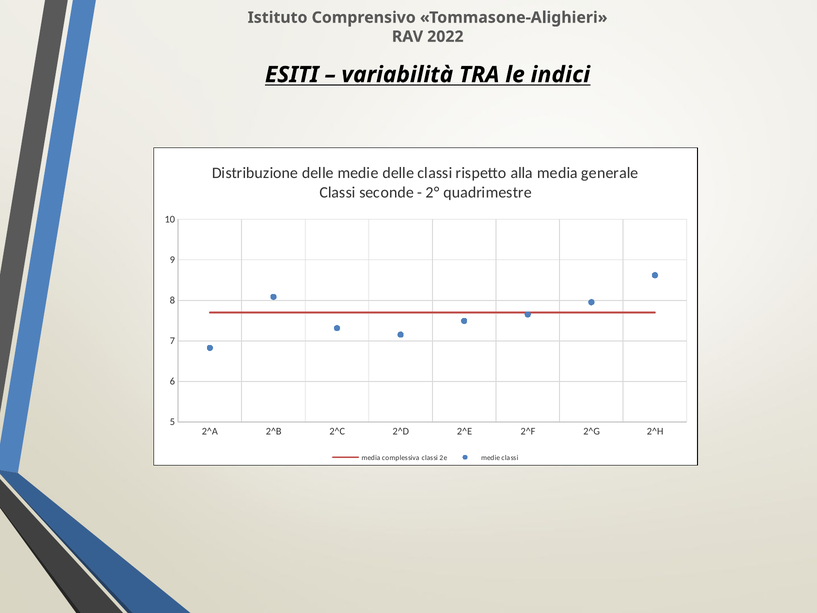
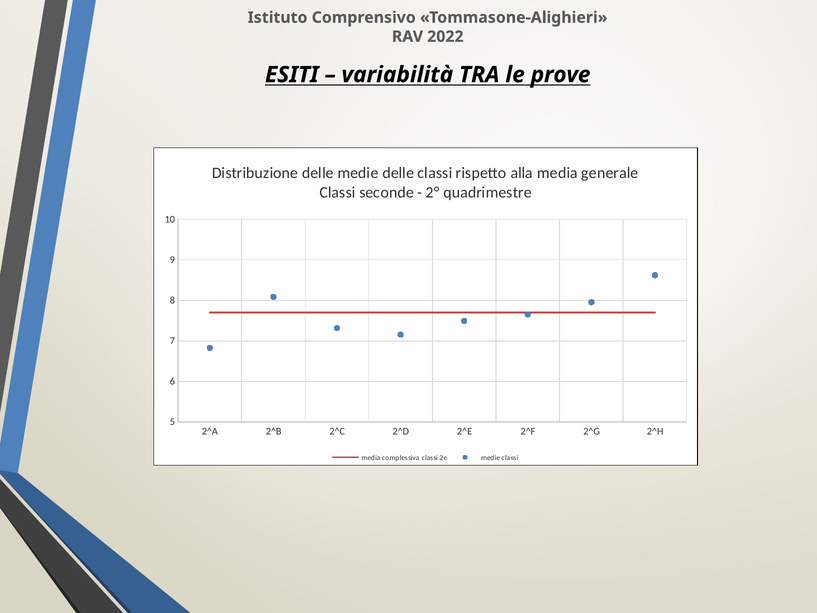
indici: indici -> prove
